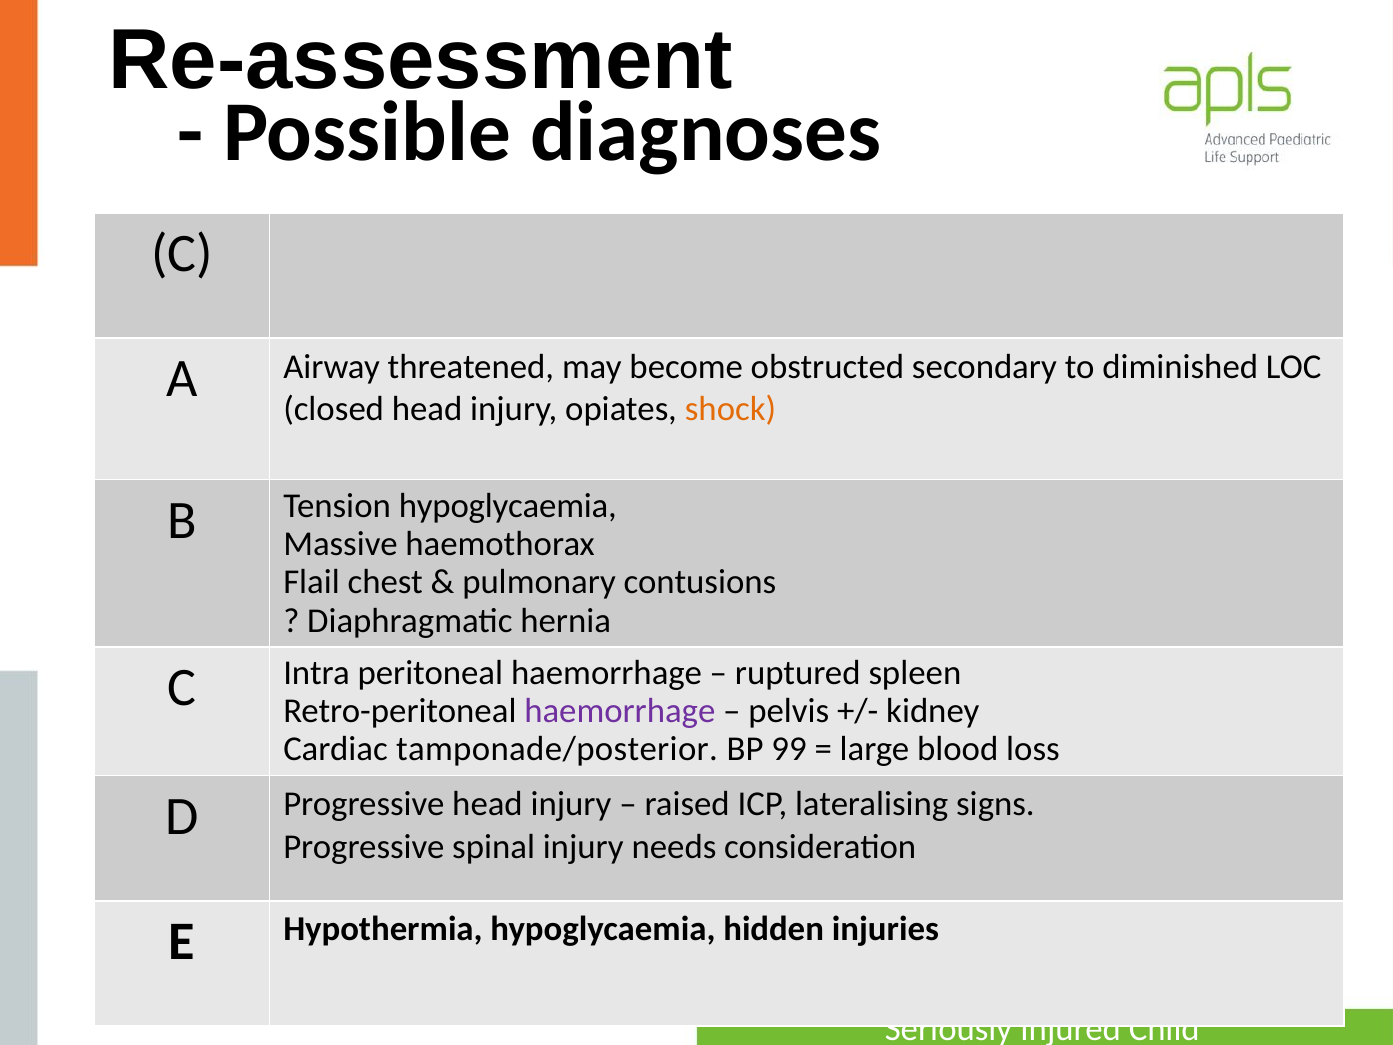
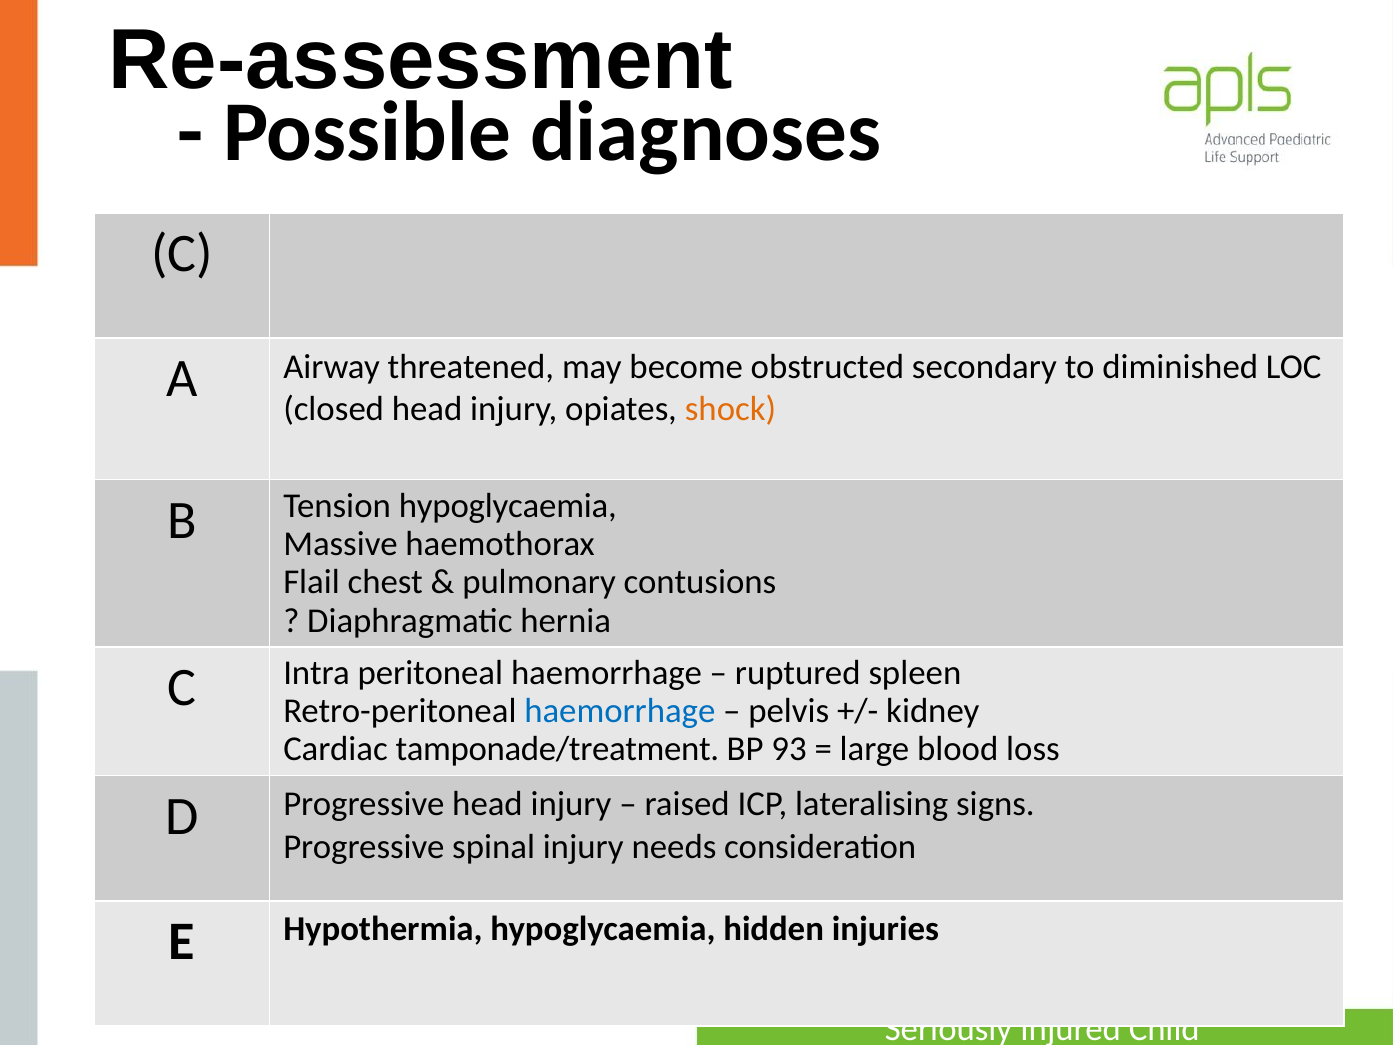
haemorrhage at (620, 711) colour: purple -> blue
tamponade/posterior: tamponade/posterior -> tamponade/treatment
99: 99 -> 93
